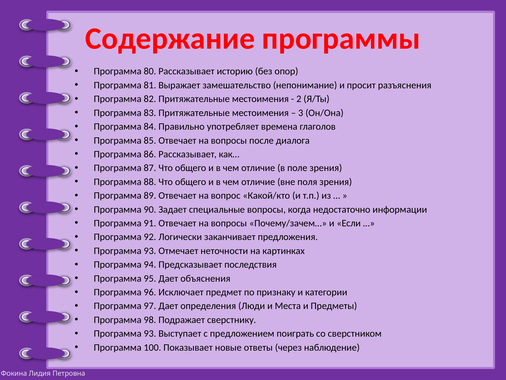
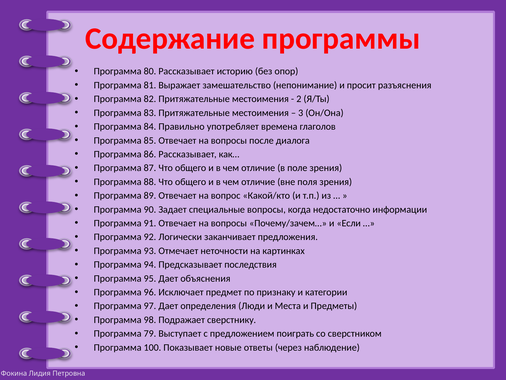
93 at (150, 333): 93 -> 79
